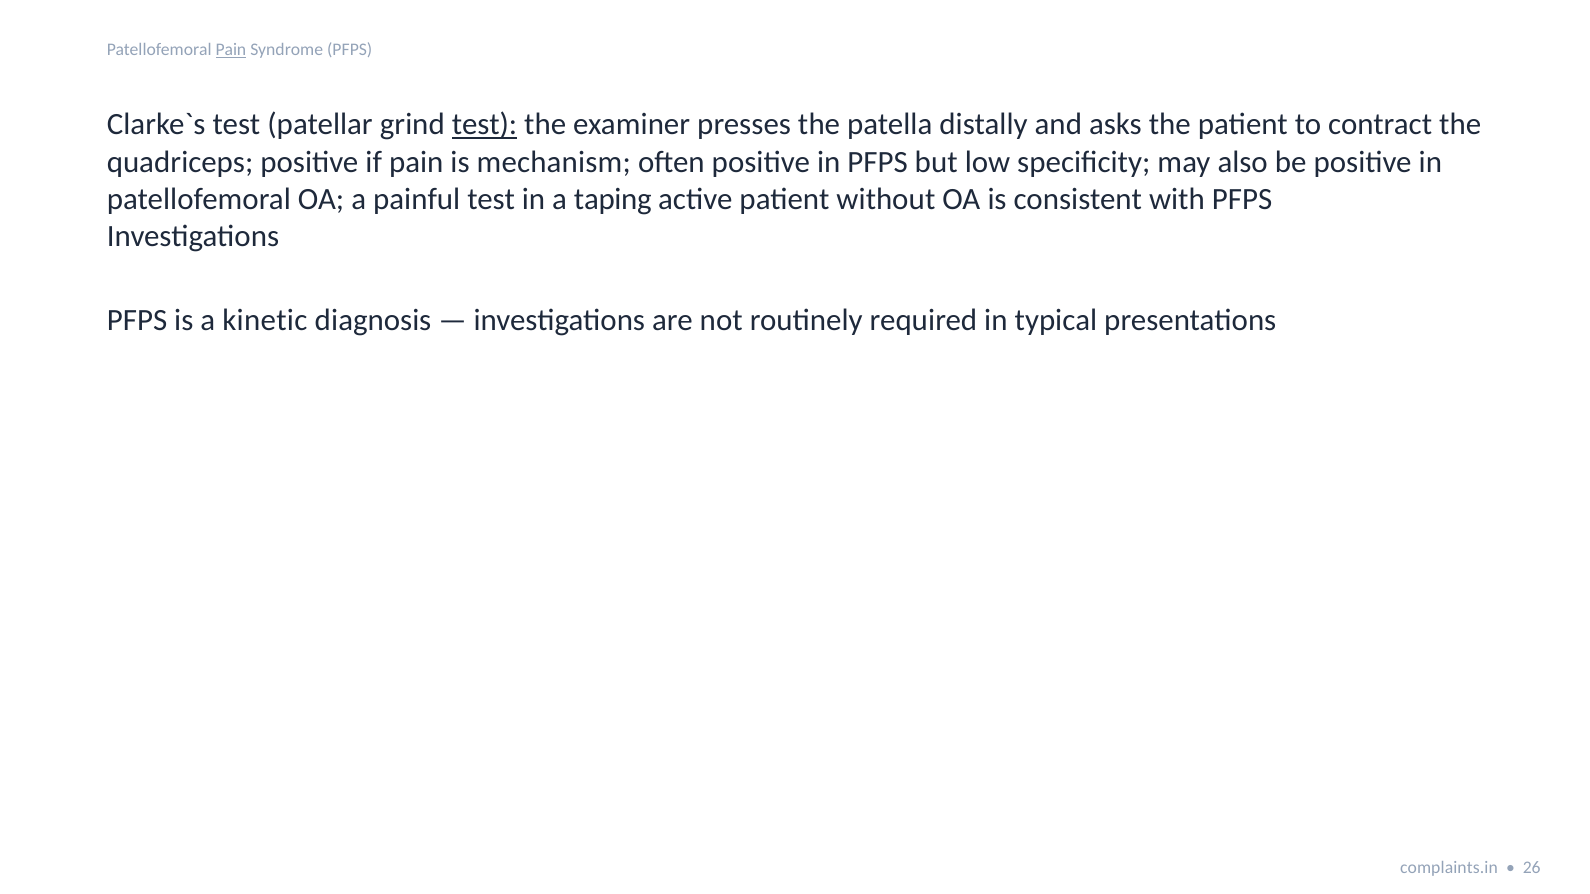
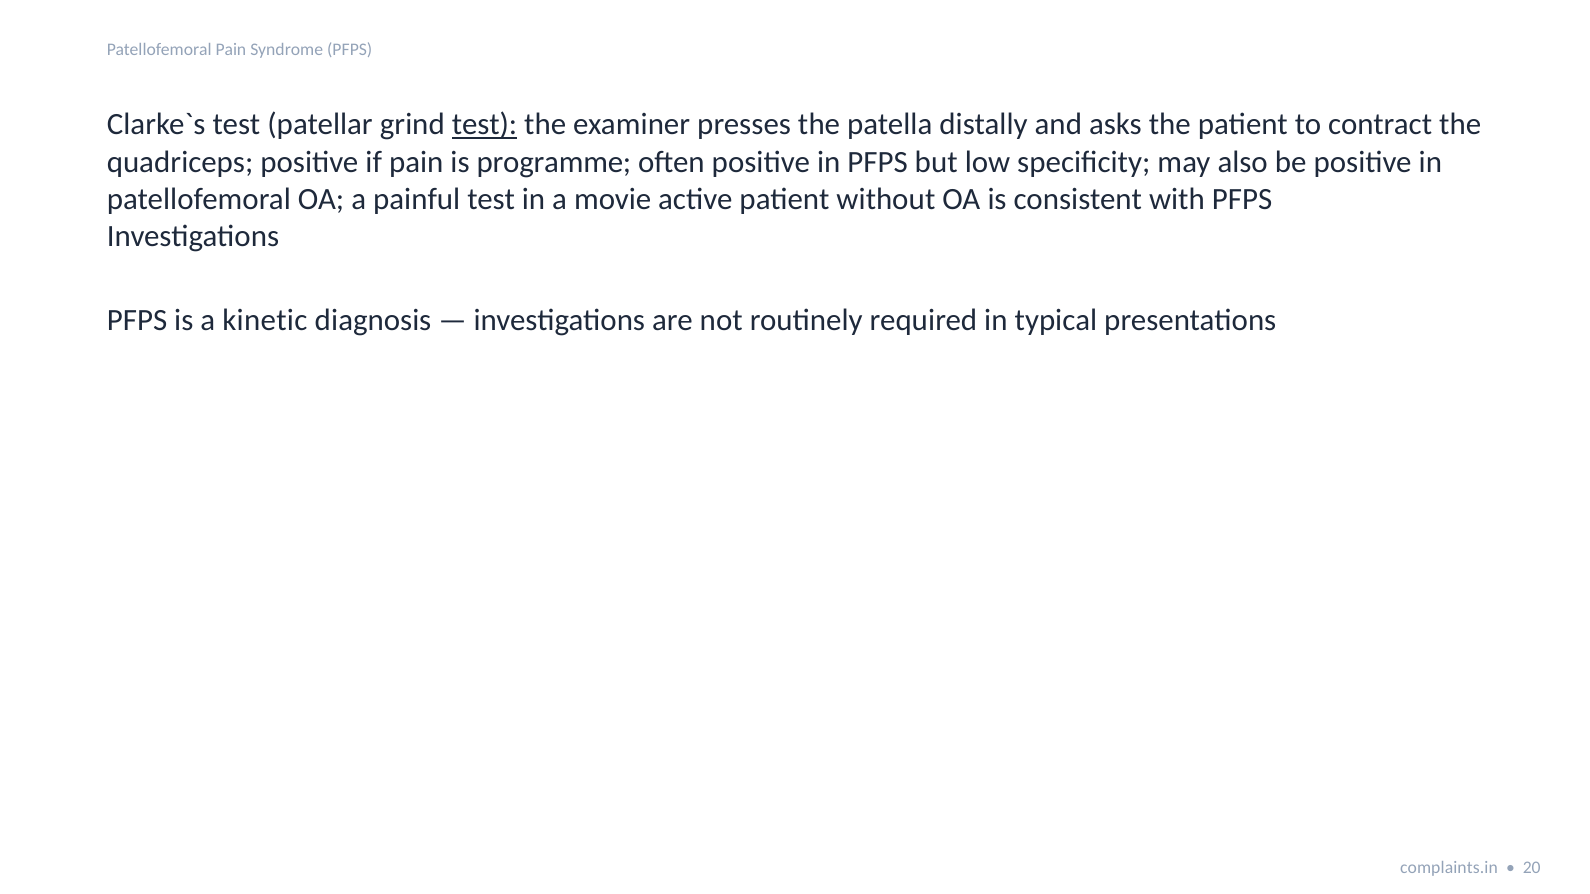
Pain at (231, 50) underline: present -> none
mechanism: mechanism -> programme
taping: taping -> movie
26: 26 -> 20
